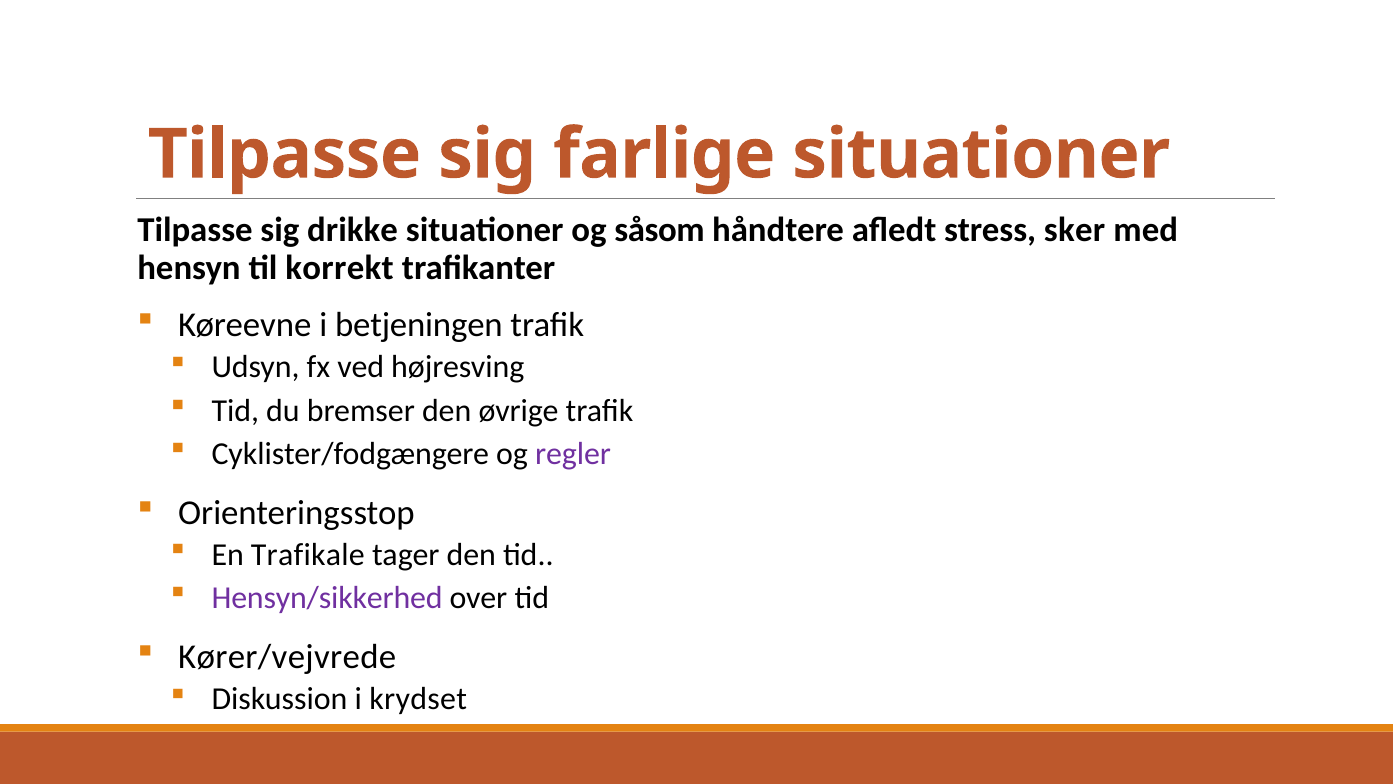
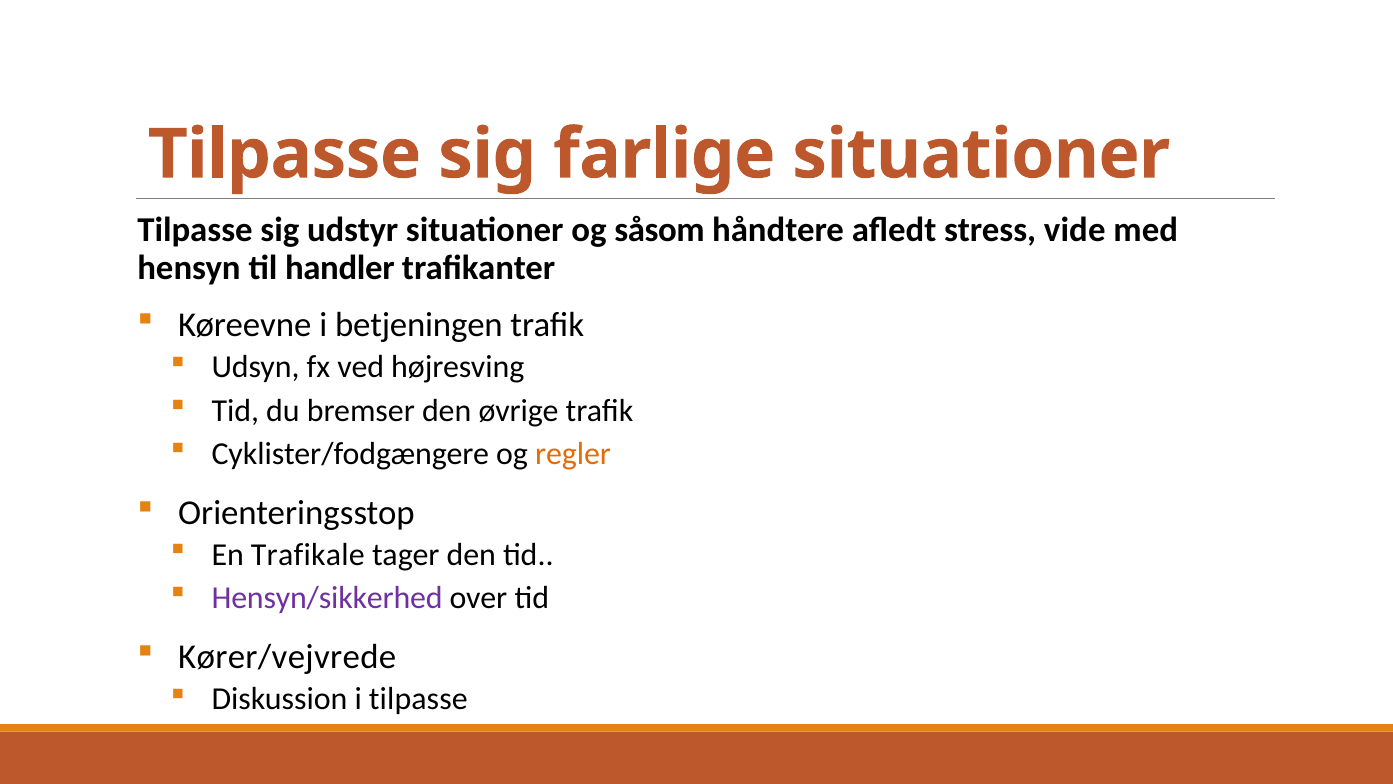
drikke: drikke -> udstyr
sker: sker -> vide
korrekt: korrekt -> handler
regler colour: purple -> orange
i krydset: krydset -> tilpasse
